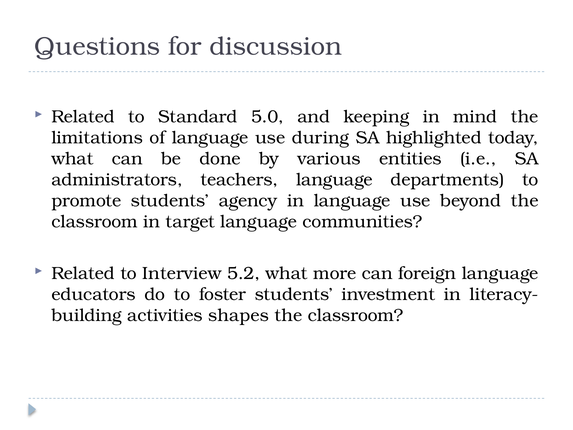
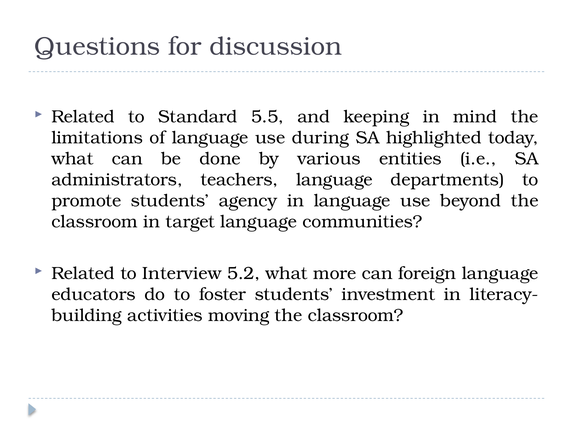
5.0: 5.0 -> 5.5
shapes: shapes -> moving
